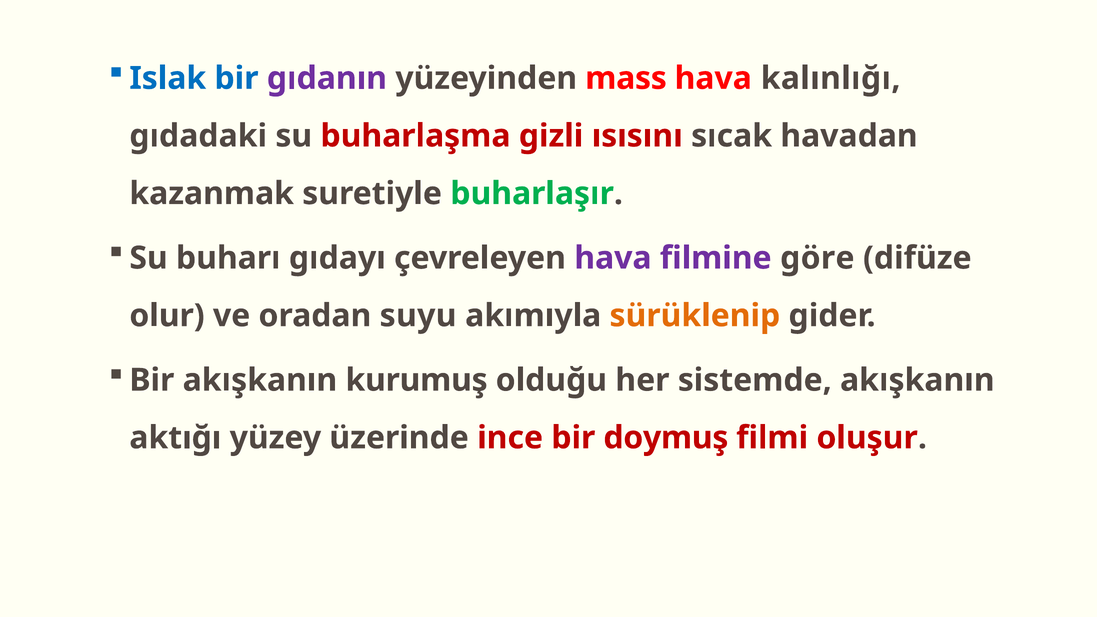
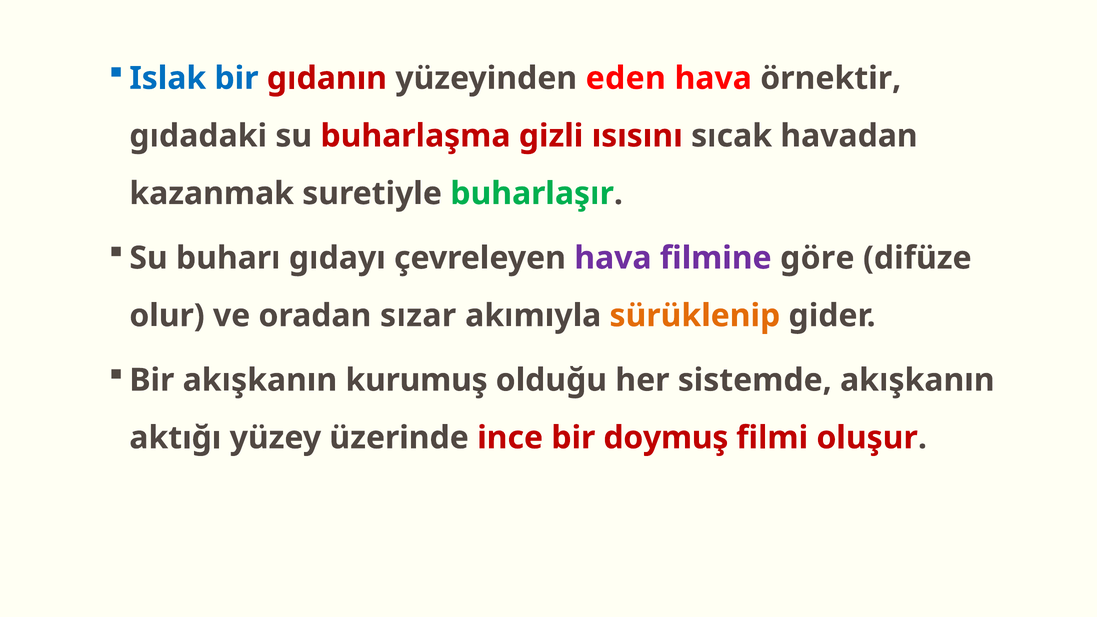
gıdanın colour: purple -> red
mass: mass -> eden
kalınlığı: kalınlığı -> örnektir
suyu: suyu -> sızar
